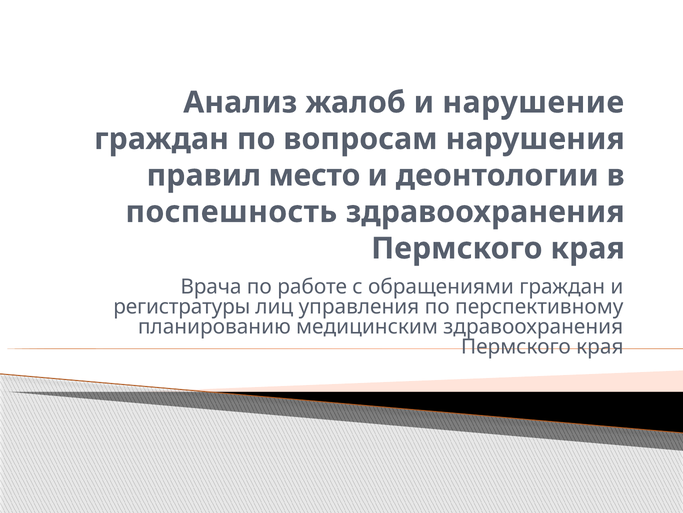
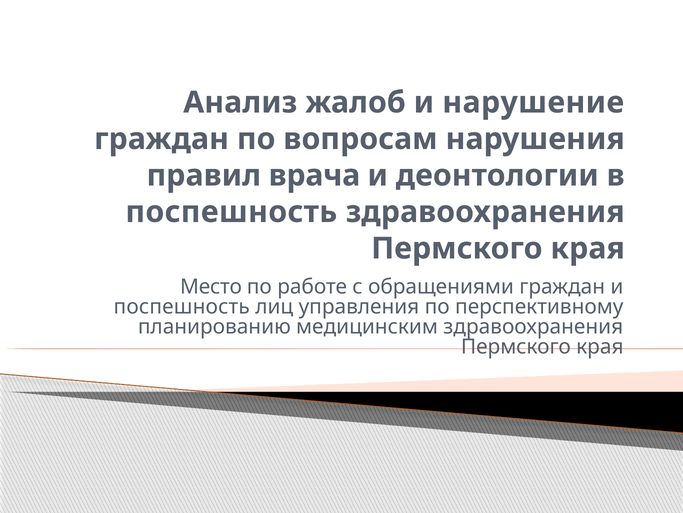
место: место -> врача
Врача: Врача -> Место
регистратуры at (182, 306): регистратуры -> поспешность
